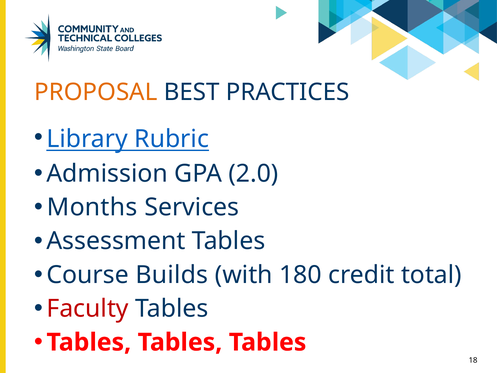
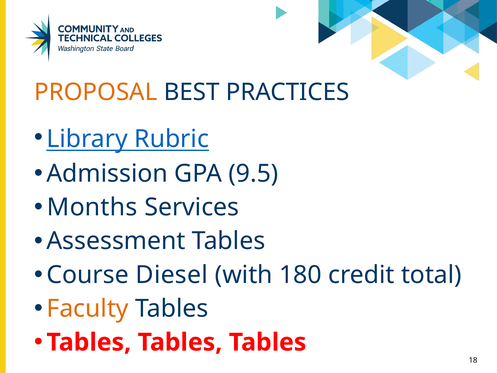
2.0: 2.0 -> 9.5
Builds: Builds -> Diesel
Faculty colour: red -> orange
